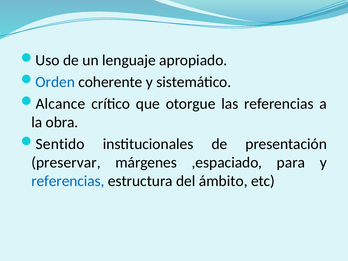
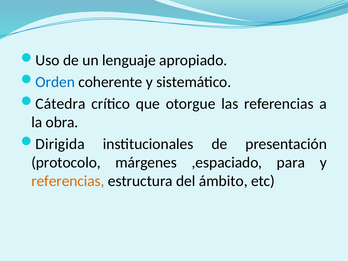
Alcance: Alcance -> Cátedra
Sentido: Sentido -> Dirigida
preservar: preservar -> protocolo
referencias at (68, 181) colour: blue -> orange
